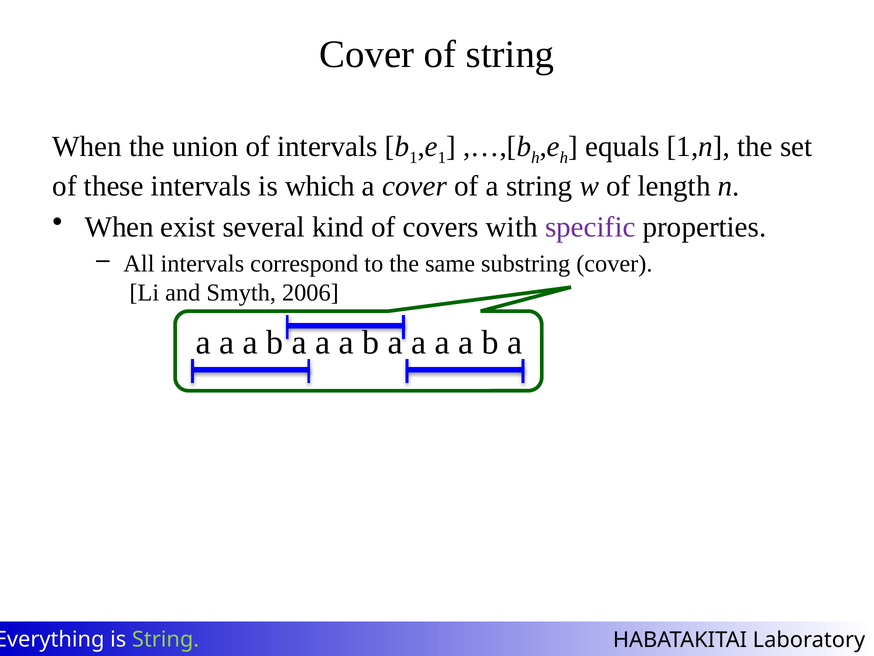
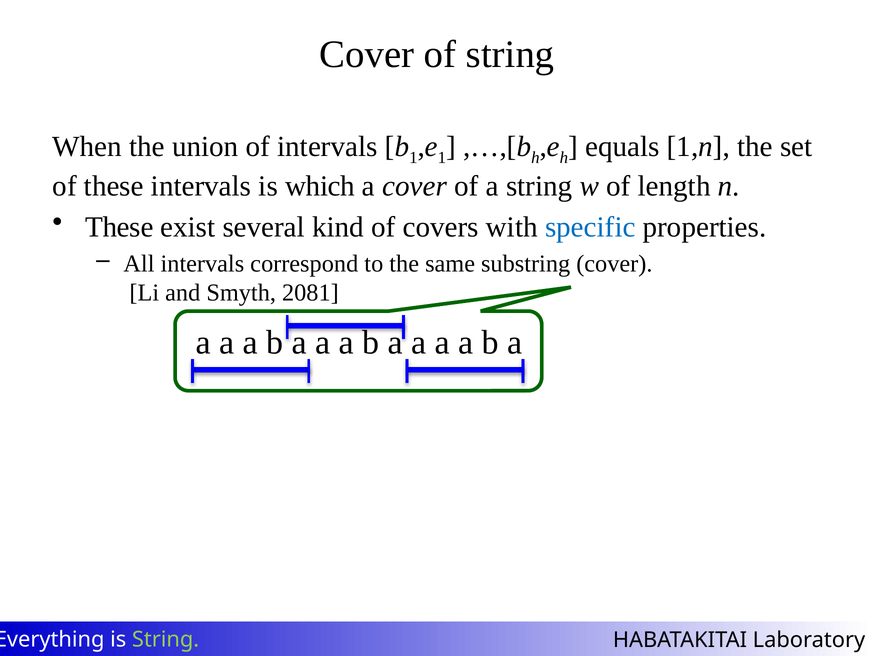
When at (119, 227): When -> These
specific colour: purple -> blue
2006: 2006 -> 2081
